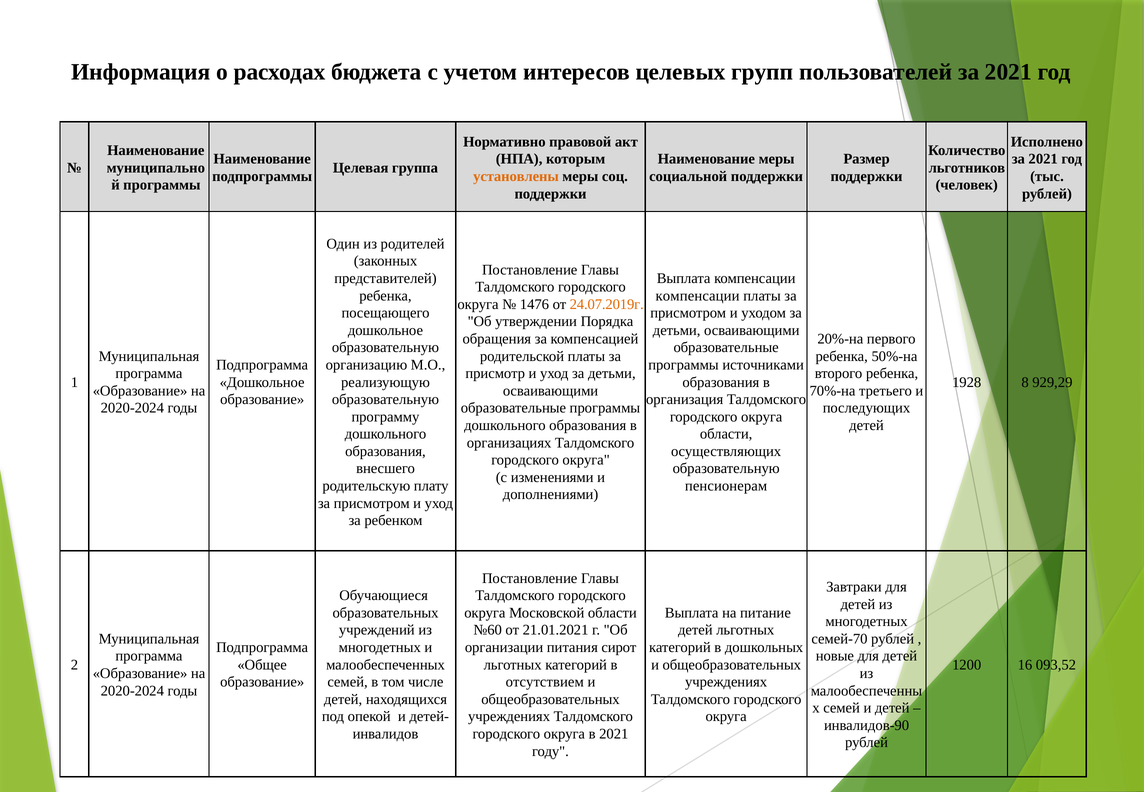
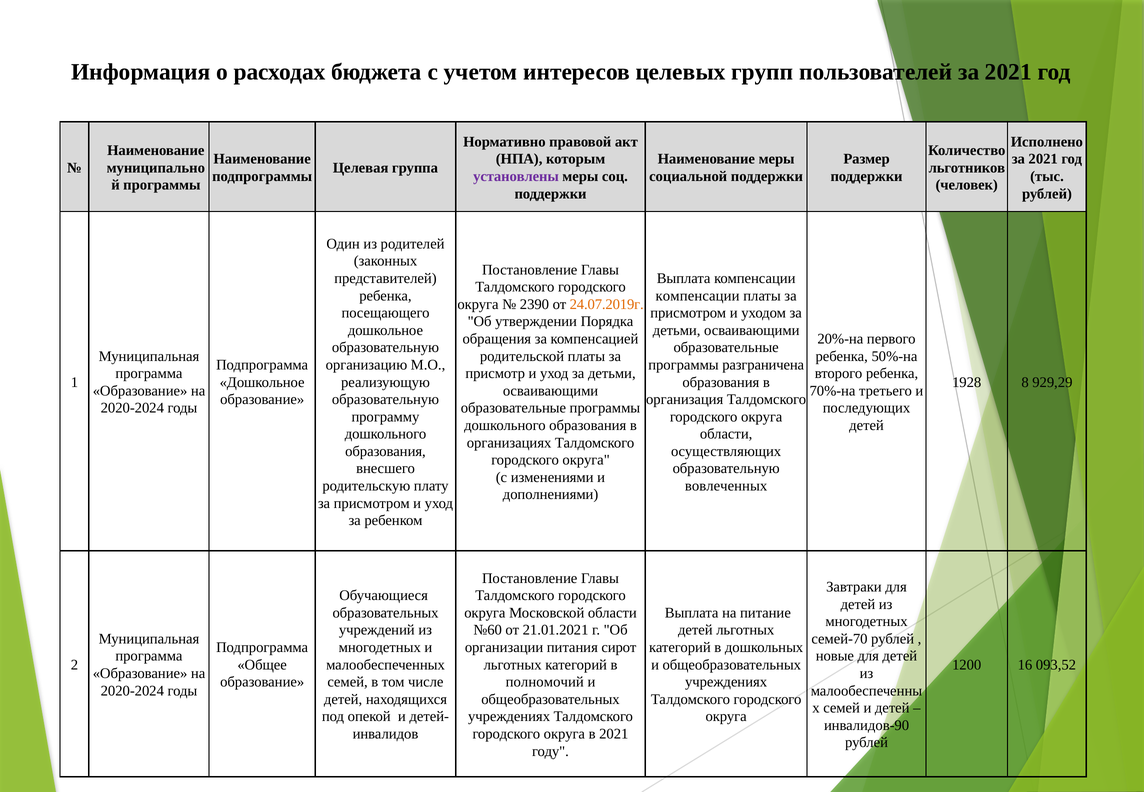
установлены colour: orange -> purple
1476: 1476 -> 2390
источниками: источниками -> разграничена
пенсионерам: пенсионерам -> вовлеченных
отсутствием: отсутствием -> полномочий
